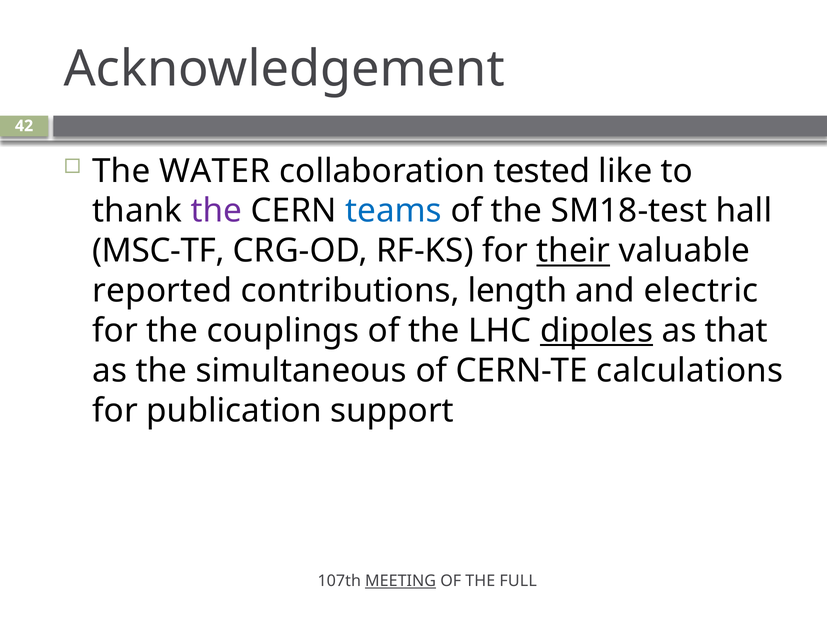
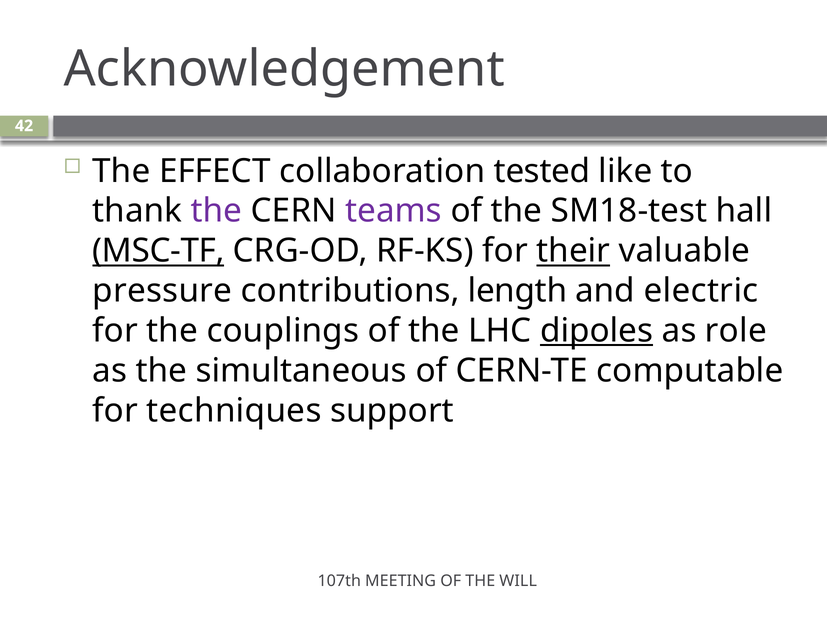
WATER: WATER -> EFFECT
teams colour: blue -> purple
MSC-TF underline: none -> present
reported: reported -> pressure
that: that -> role
calculations: calculations -> computable
publication: publication -> techniques
MEETING underline: present -> none
FULL: FULL -> WILL
